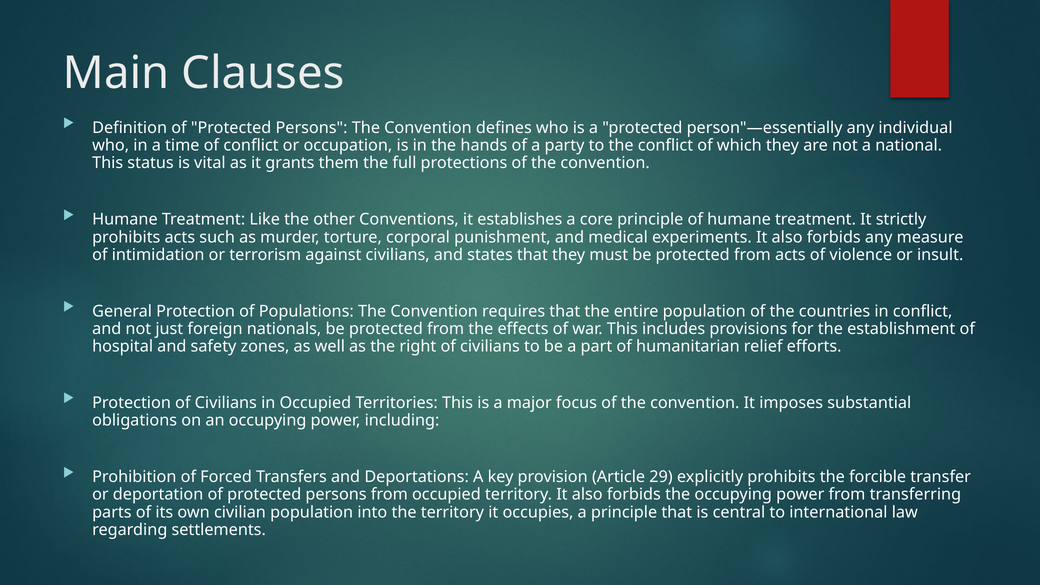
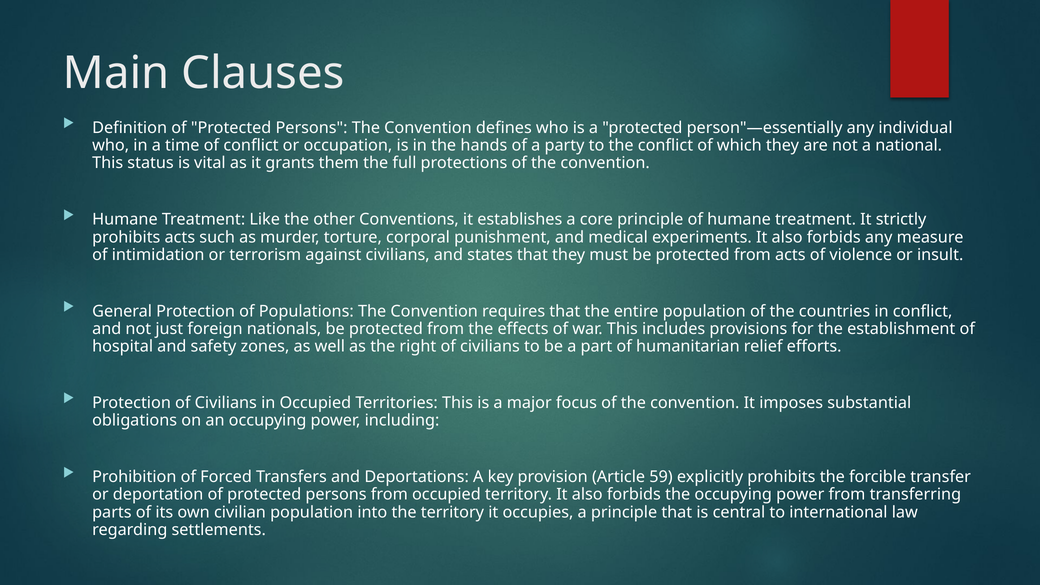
29: 29 -> 59
